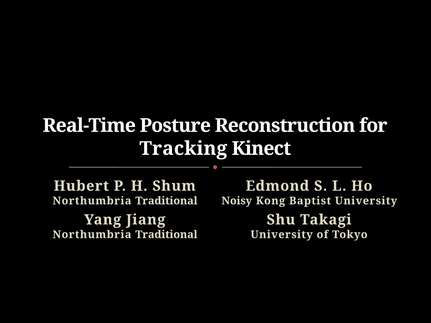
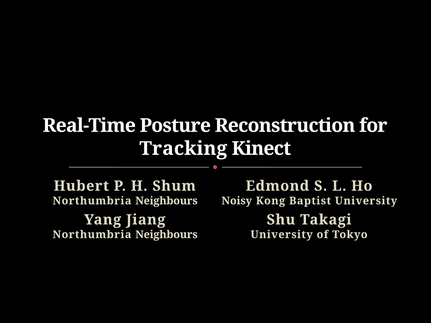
Traditional at (166, 201): Traditional -> Neighbours
Traditional at (166, 235): Traditional -> Neighbours
